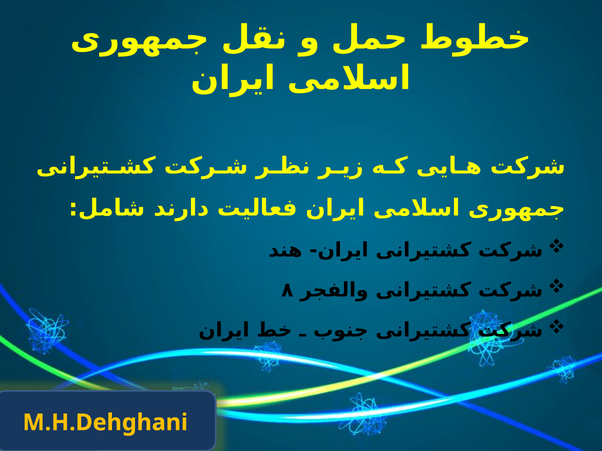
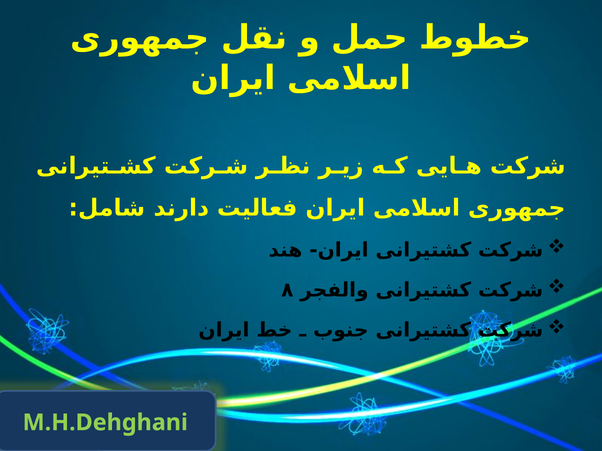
M.H.Dehghani colour: yellow -> light green
